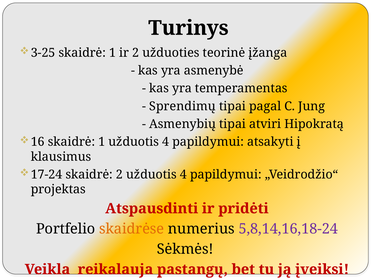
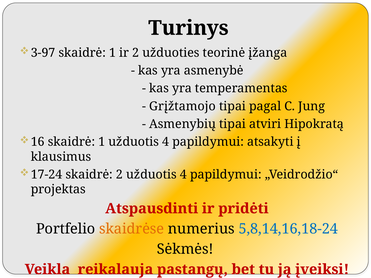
3-25: 3-25 -> 3-97
Sprendimų: Sprendimų -> Grįžtamojo
5,8,14,16,18-24 colour: purple -> blue
